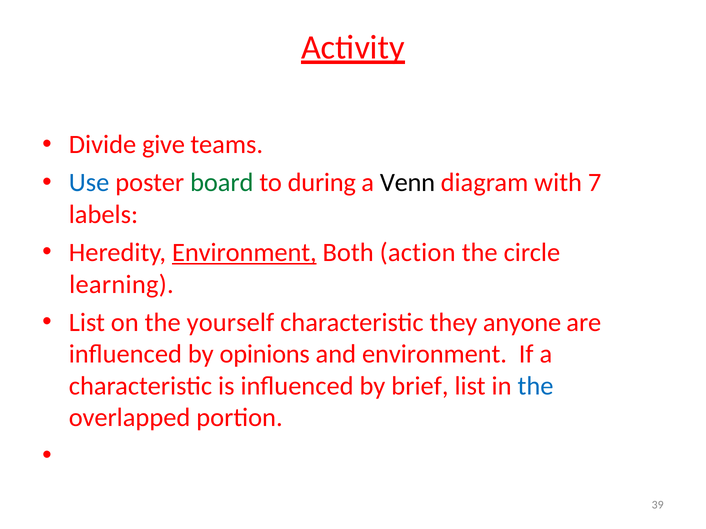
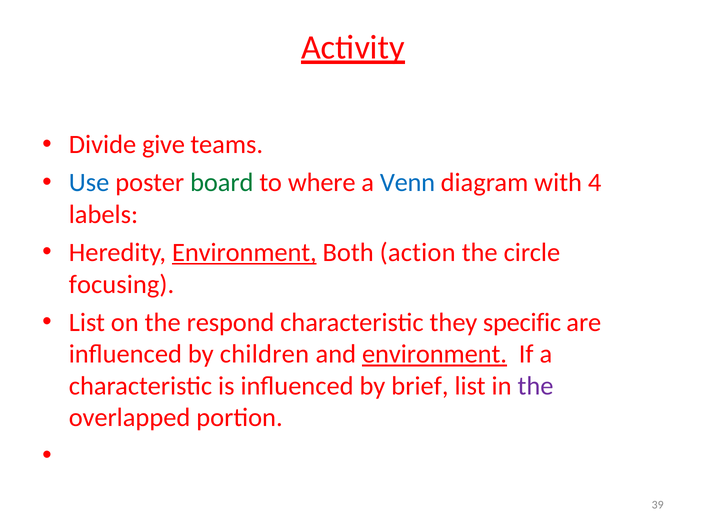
during: during -> where
Venn colour: black -> blue
7: 7 -> 4
learning: learning -> focusing
yourself: yourself -> respond
anyone: anyone -> specific
opinions: opinions -> children
environment at (435, 354) underline: none -> present
the at (535, 386) colour: blue -> purple
